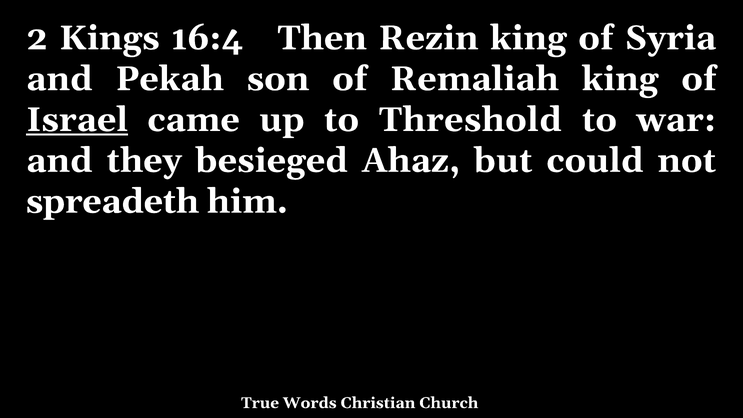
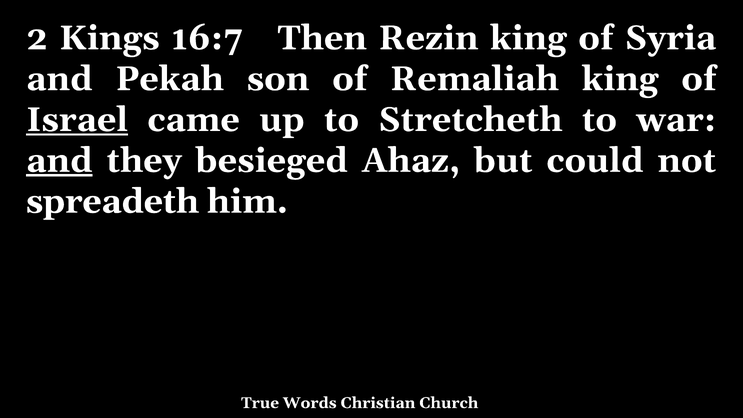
16:4: 16:4 -> 16:7
Threshold: Threshold -> Stretcheth
and at (59, 161) underline: none -> present
